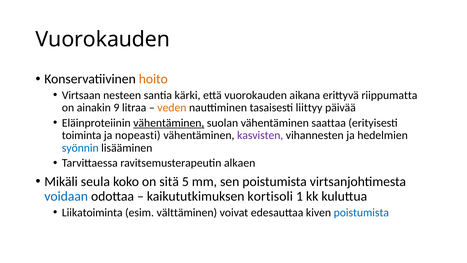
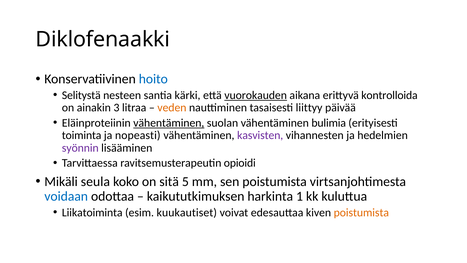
Vuorokauden at (103, 39): Vuorokauden -> Diklofenaakki
hoito colour: orange -> blue
Virtsaan: Virtsaan -> Selitystä
vuorokauden at (256, 95) underline: none -> present
riippumatta: riippumatta -> kontrolloida
9: 9 -> 3
saattaa: saattaa -> bulimia
syönnin colour: blue -> purple
alkaen: alkaen -> opioidi
kortisoli: kortisoli -> harkinta
välttäminen: välttäminen -> kuukautiset
poistumista at (361, 212) colour: blue -> orange
